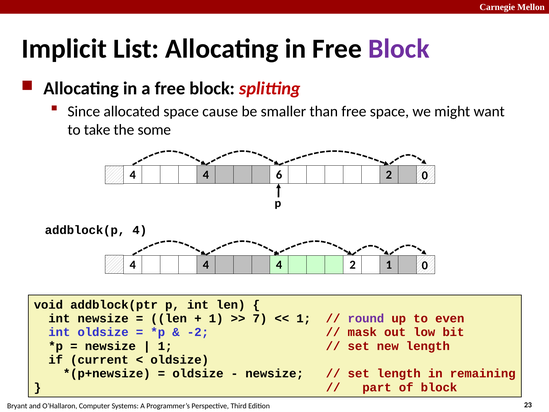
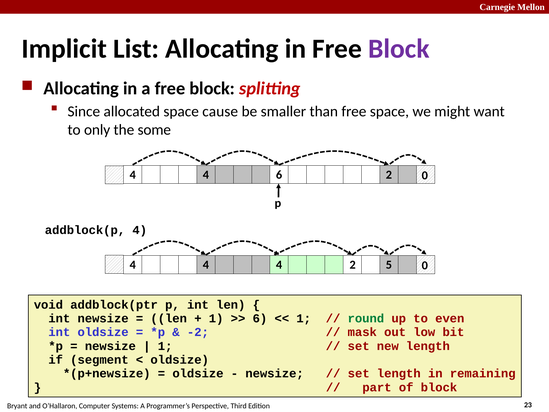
take: take -> only
4 1: 1 -> 5
7 at (260, 318): 7 -> 6
round colour: purple -> green
current: current -> segment
